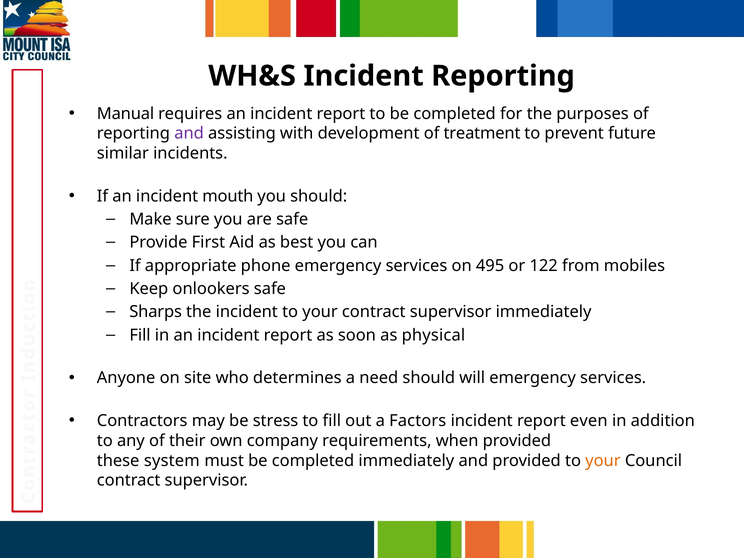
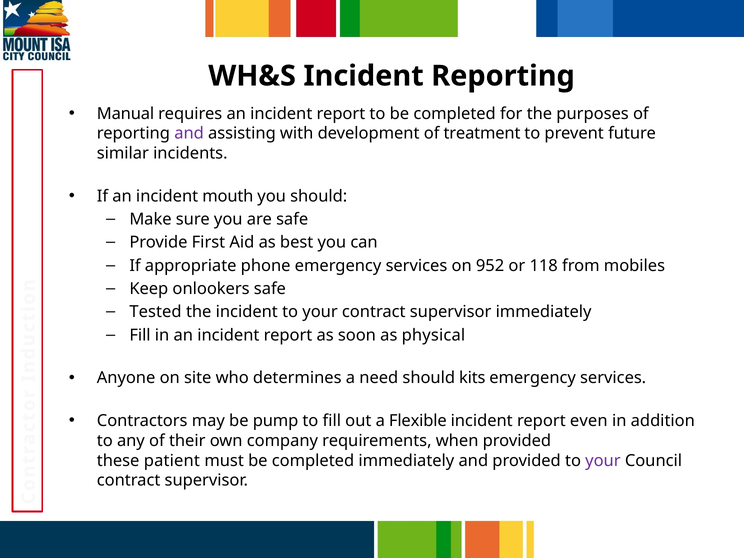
495: 495 -> 952
122: 122 -> 118
Sharps: Sharps -> Tested
will: will -> kits
stress: stress -> pump
Factors: Factors -> Flexible
system: system -> patient
your at (603, 461) colour: orange -> purple
